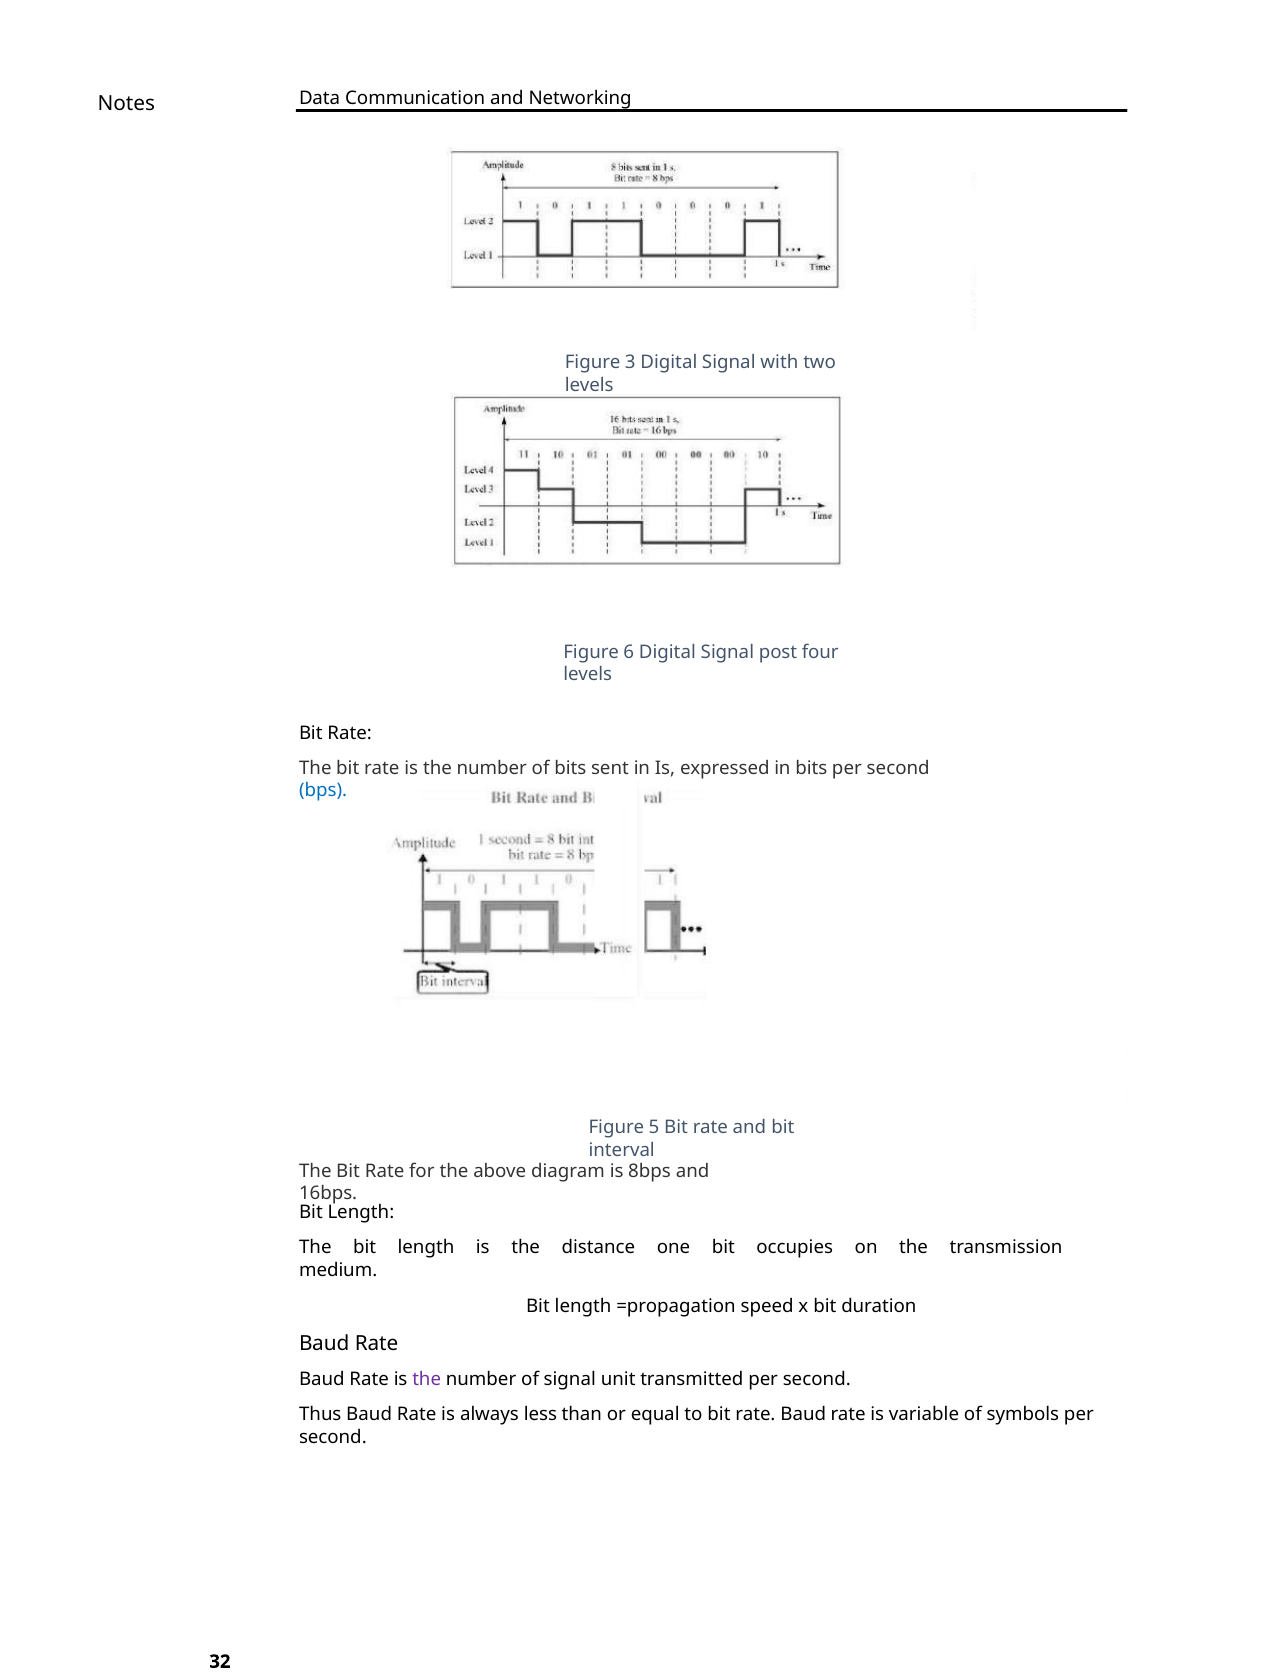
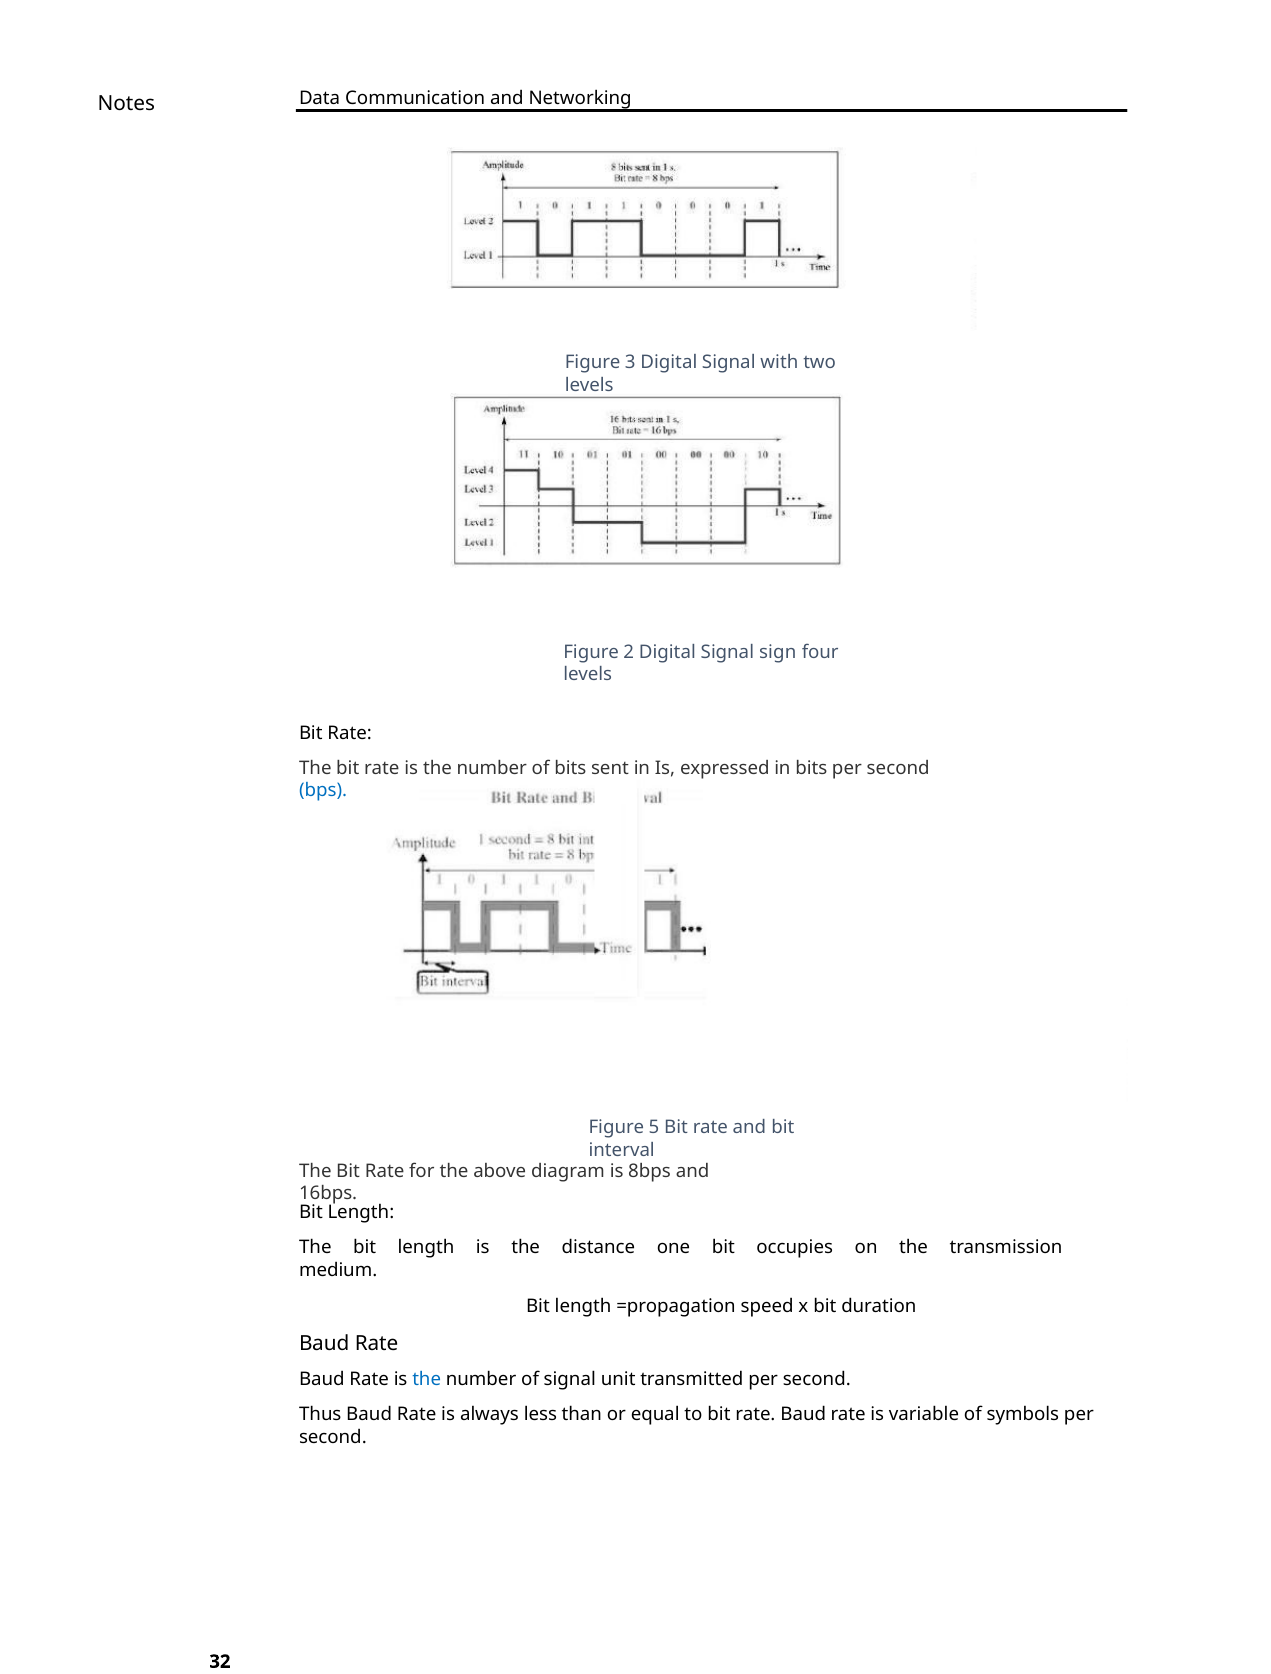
6: 6 -> 2
post: post -> sign
the at (427, 1379) colour: purple -> blue
